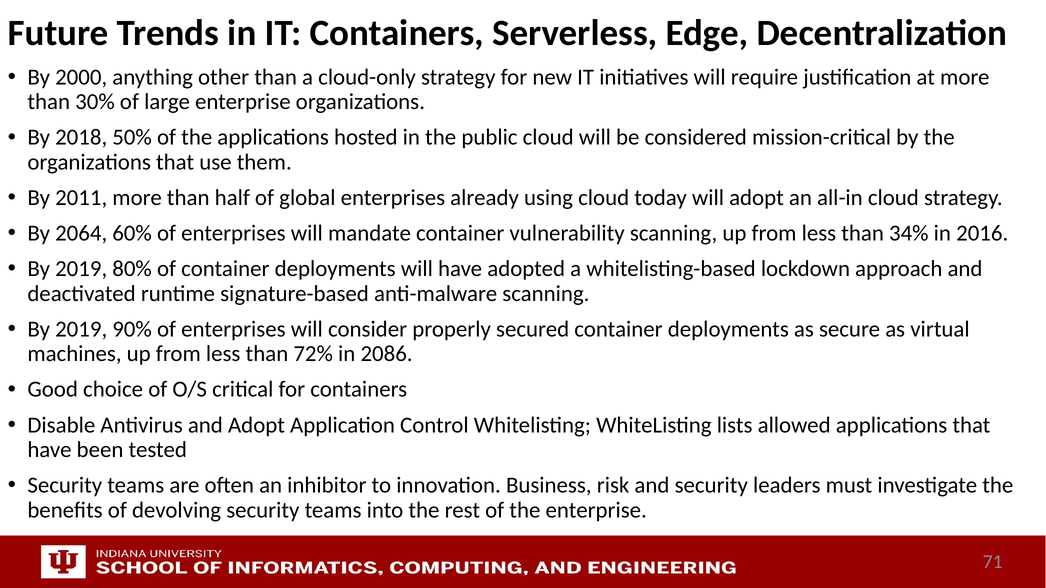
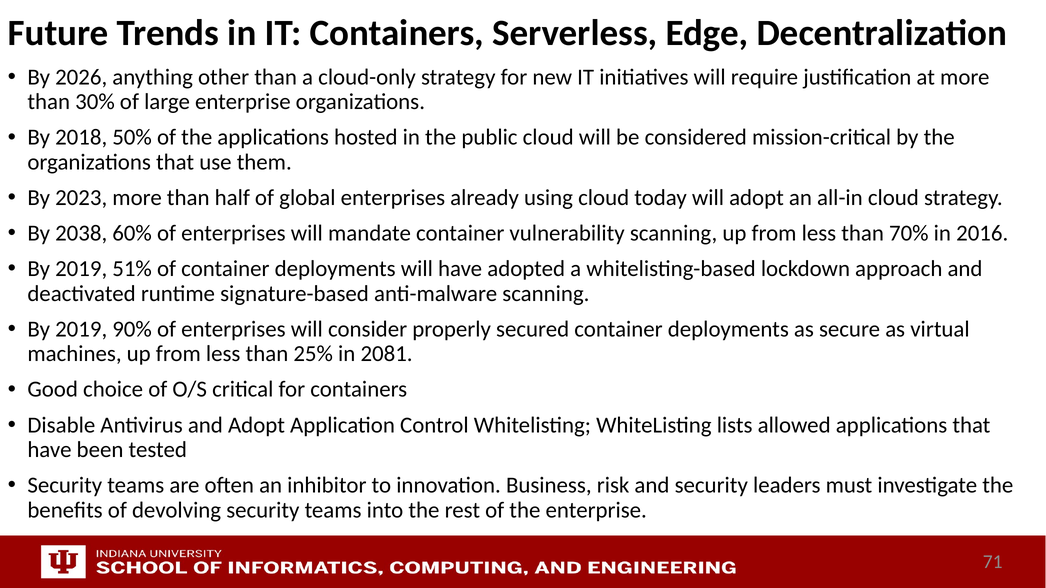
2000: 2000 -> 2026
2011: 2011 -> 2023
2064: 2064 -> 2038
34%: 34% -> 70%
80%: 80% -> 51%
72%: 72% -> 25%
2086: 2086 -> 2081
